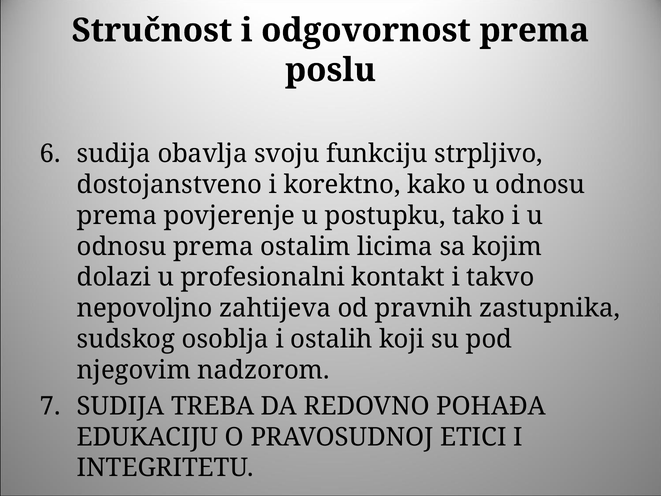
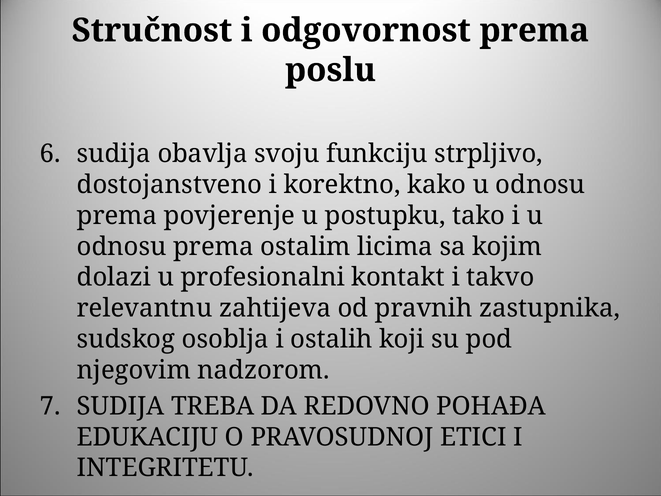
nepovoljno: nepovoljno -> relevantnu
